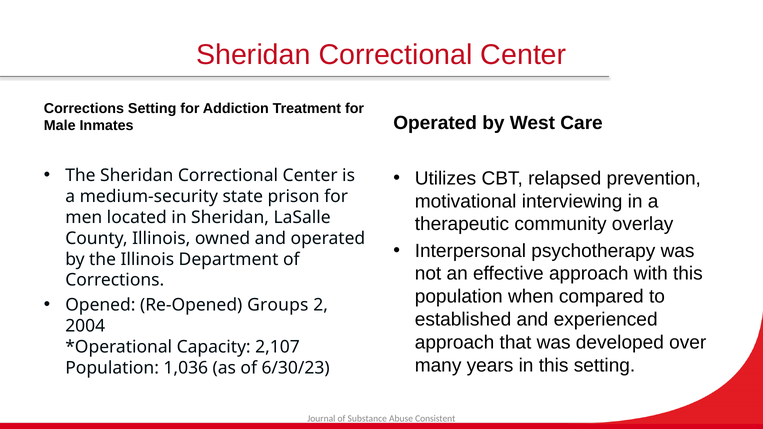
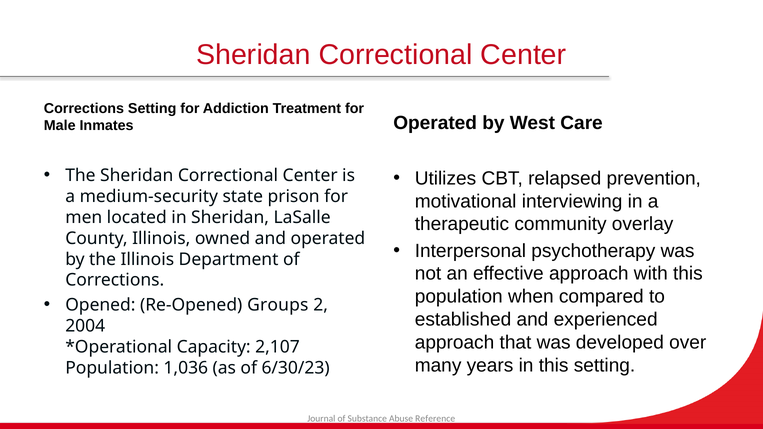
Consistent: Consistent -> Reference
